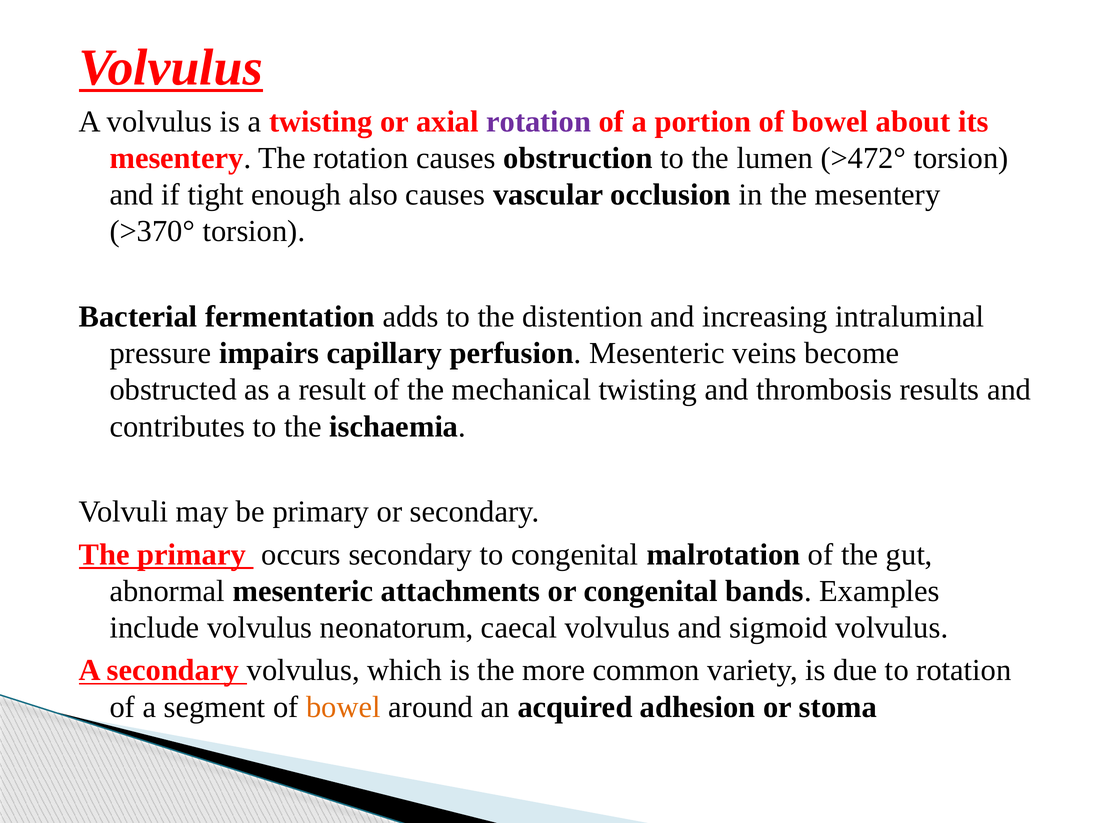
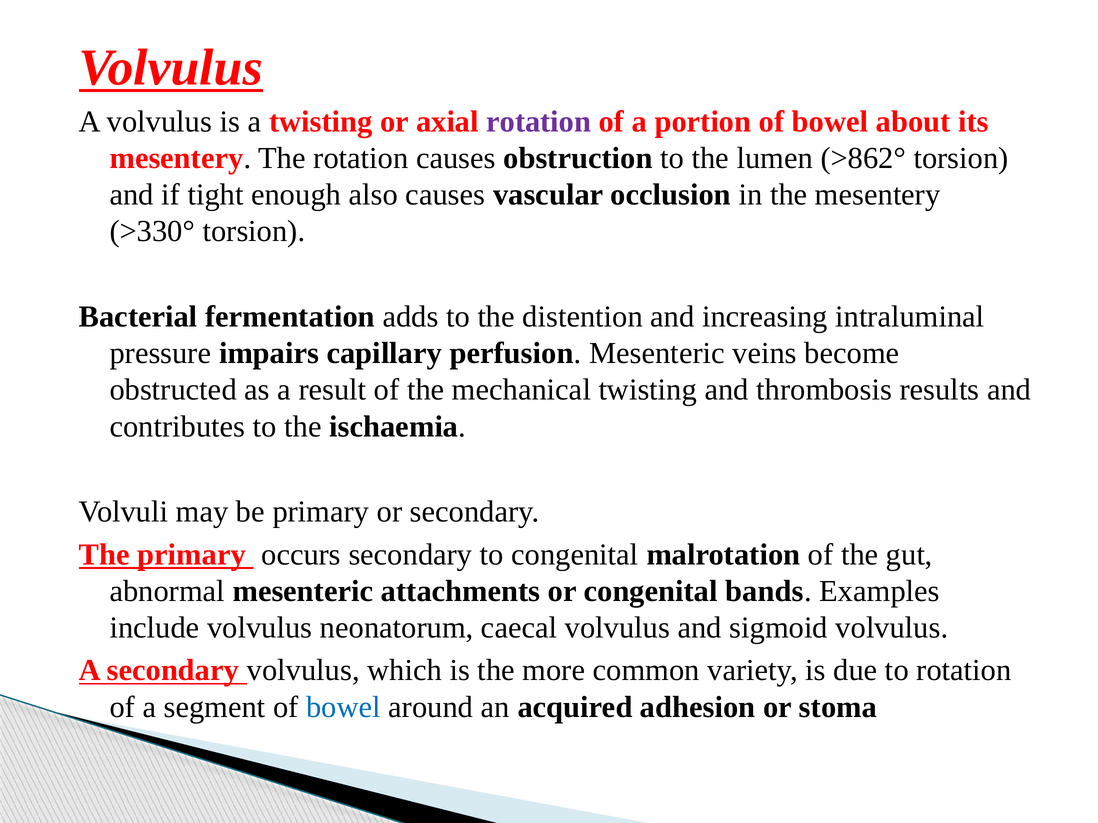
>472°: >472° -> >862°
>370°: >370° -> >330°
bowel at (343, 707) colour: orange -> blue
